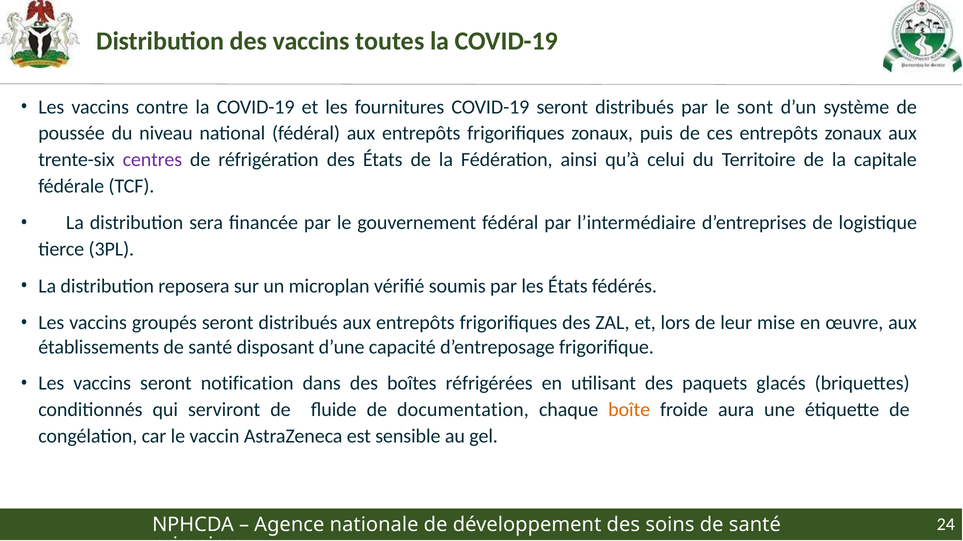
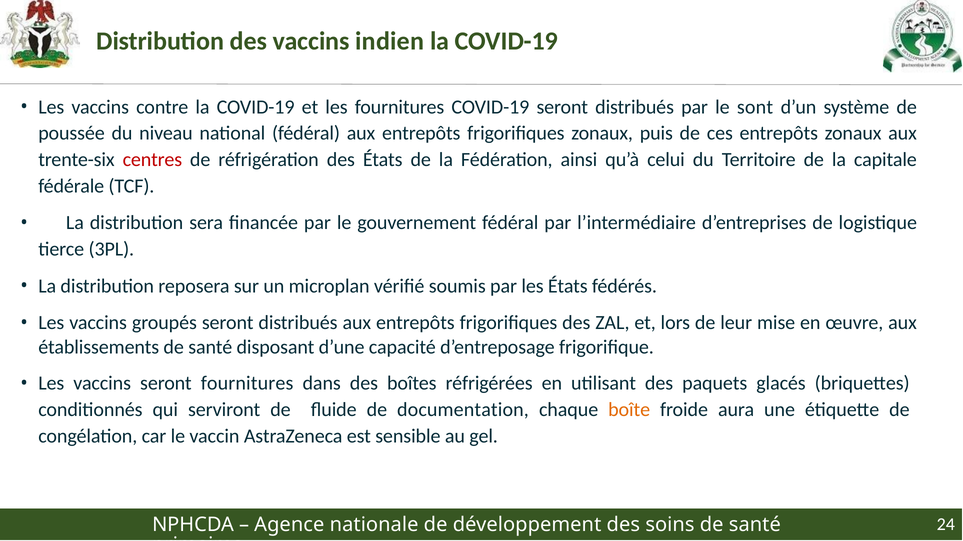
toutes: toutes -> indien
centres colour: purple -> red
seront notification: notification -> fournitures
